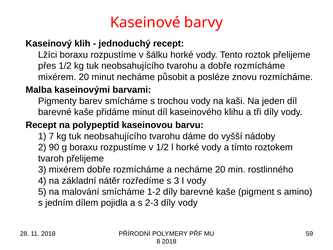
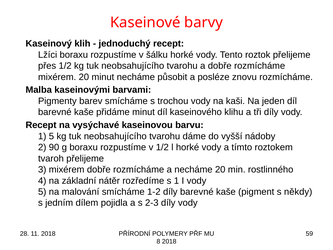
polypeptid: polypeptid -> vysýchavé
1 7: 7 -> 5
s 3: 3 -> 1
amino: amino -> někdy
